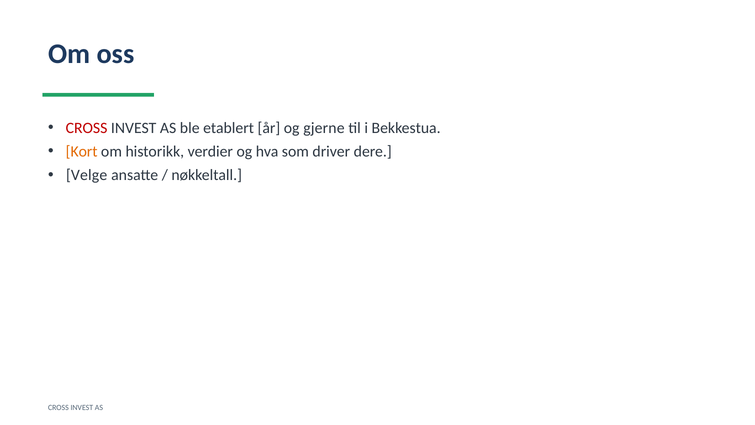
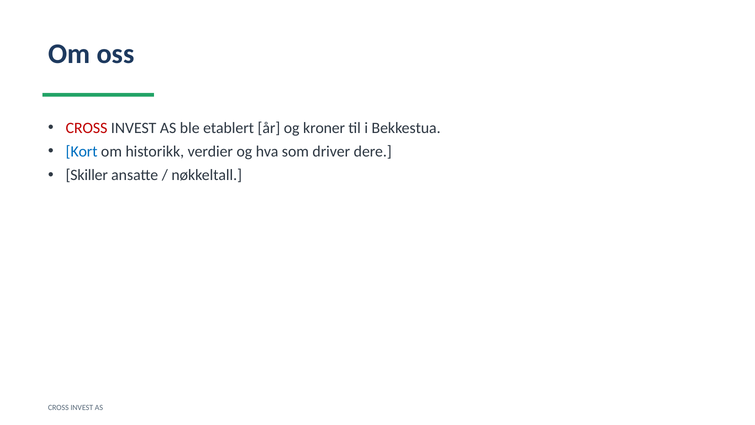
gjerne: gjerne -> kroner
Kort colour: orange -> blue
Velge: Velge -> Skiller
